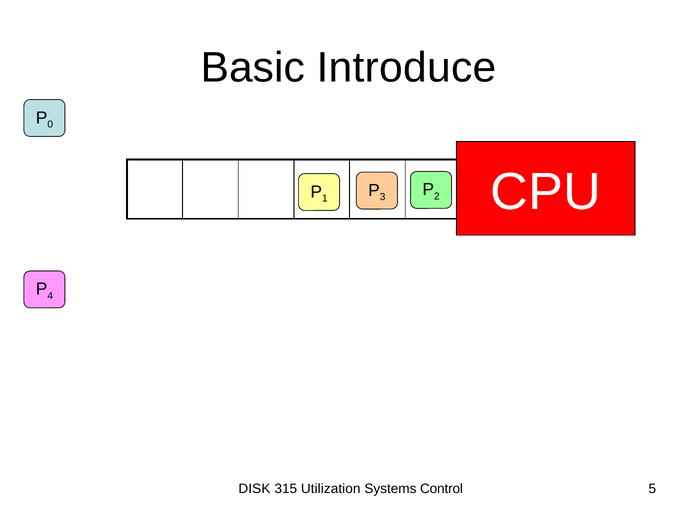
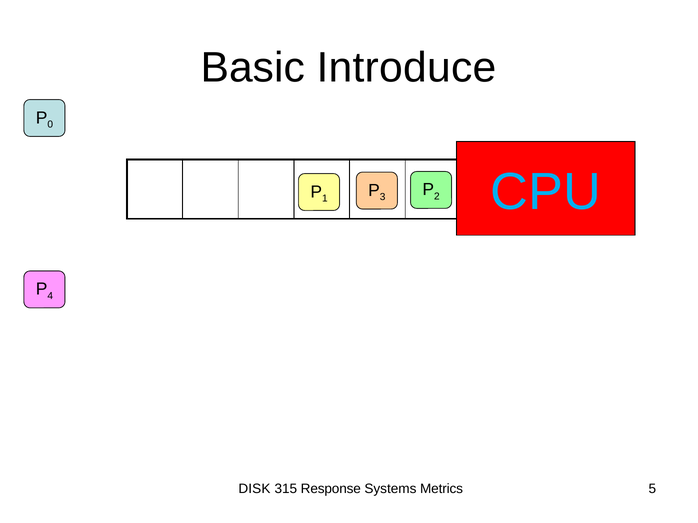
CPU colour: white -> light blue
Utilization: Utilization -> Response
Control: Control -> Metrics
